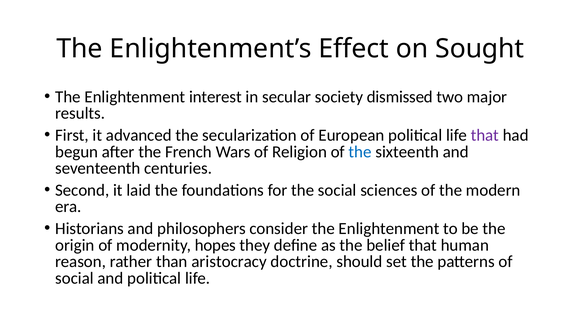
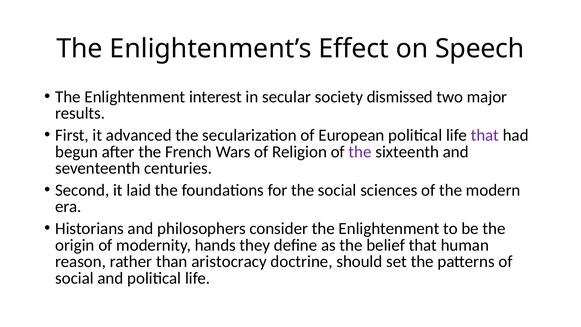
Sought: Sought -> Speech
the at (360, 152) colour: blue -> purple
hopes: hopes -> hands
